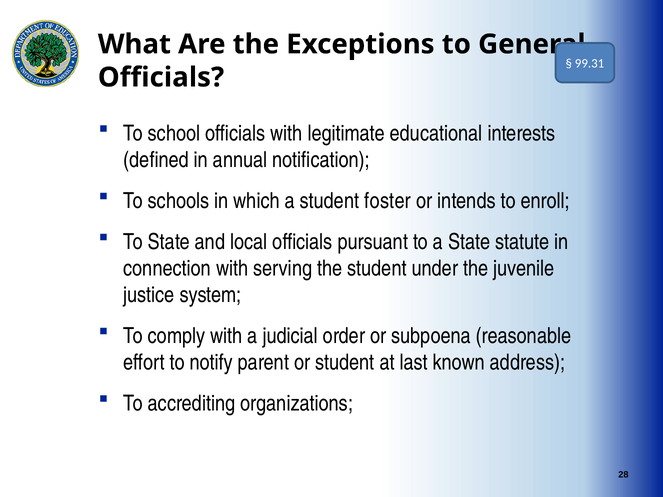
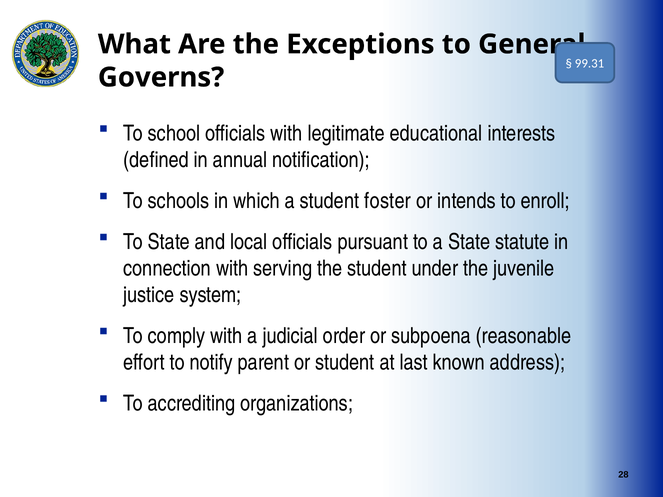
Officials at (161, 77): Officials -> Governs
